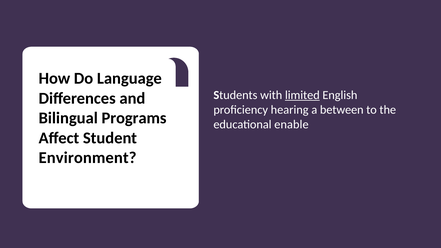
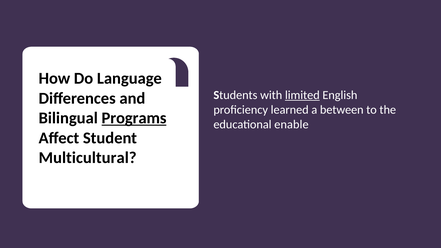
hearing: hearing -> learned
Programs underline: none -> present
Environment: Environment -> Multicultural
